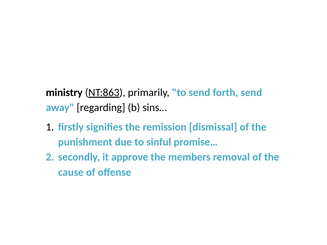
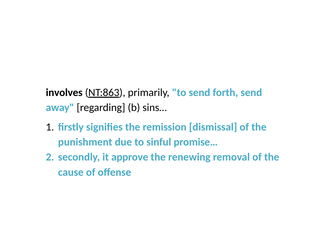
ministry: ministry -> involves
members: members -> renewing
